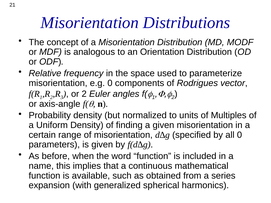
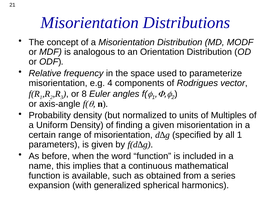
e.g 0: 0 -> 4
or 2: 2 -> 8
all 0: 0 -> 1
